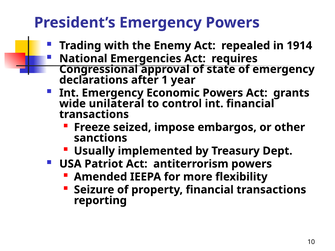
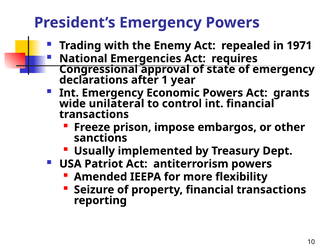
1914: 1914 -> 1971
seized: seized -> prison
